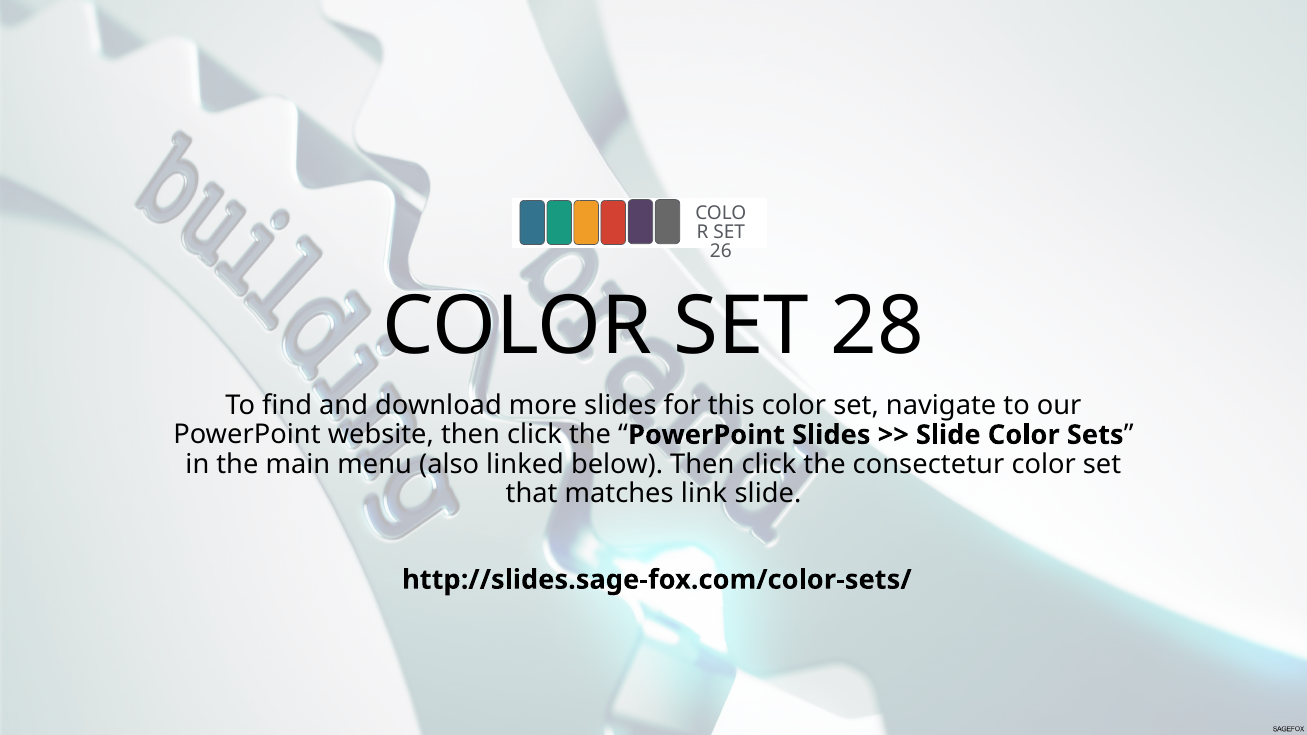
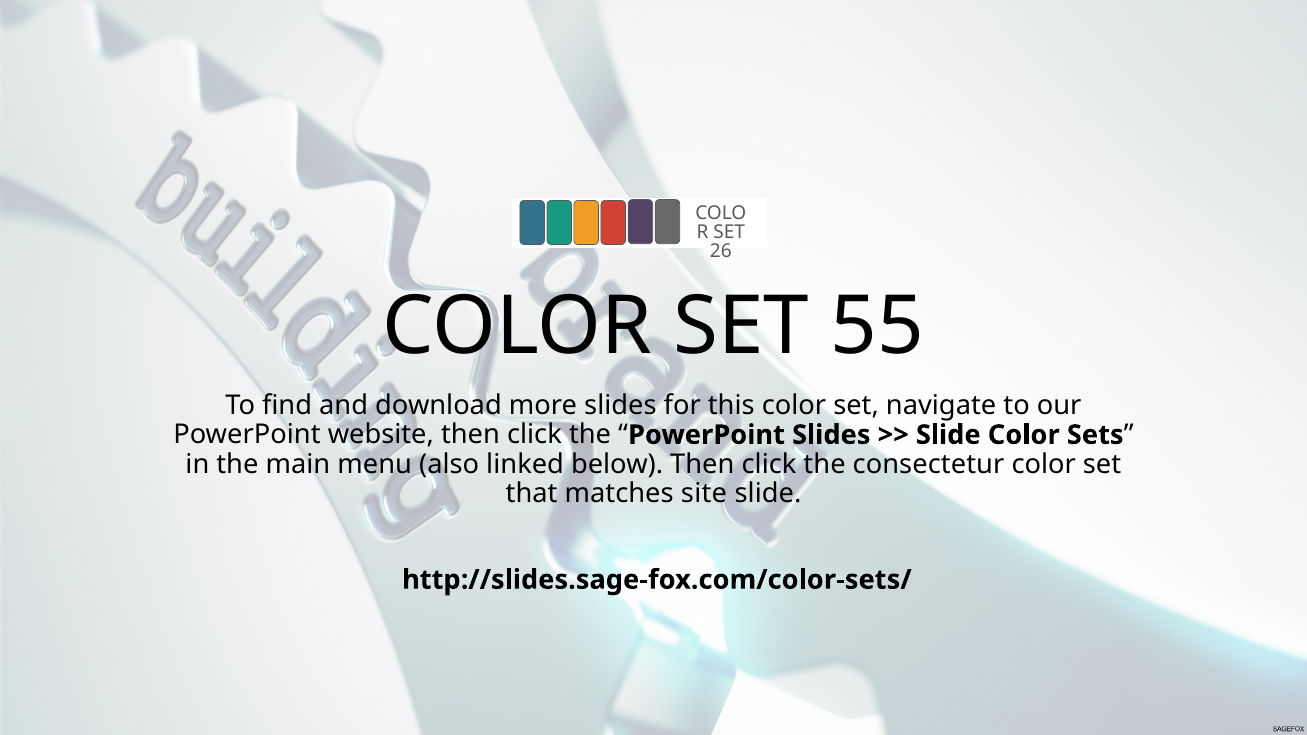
28: 28 -> 55
link: link -> site
